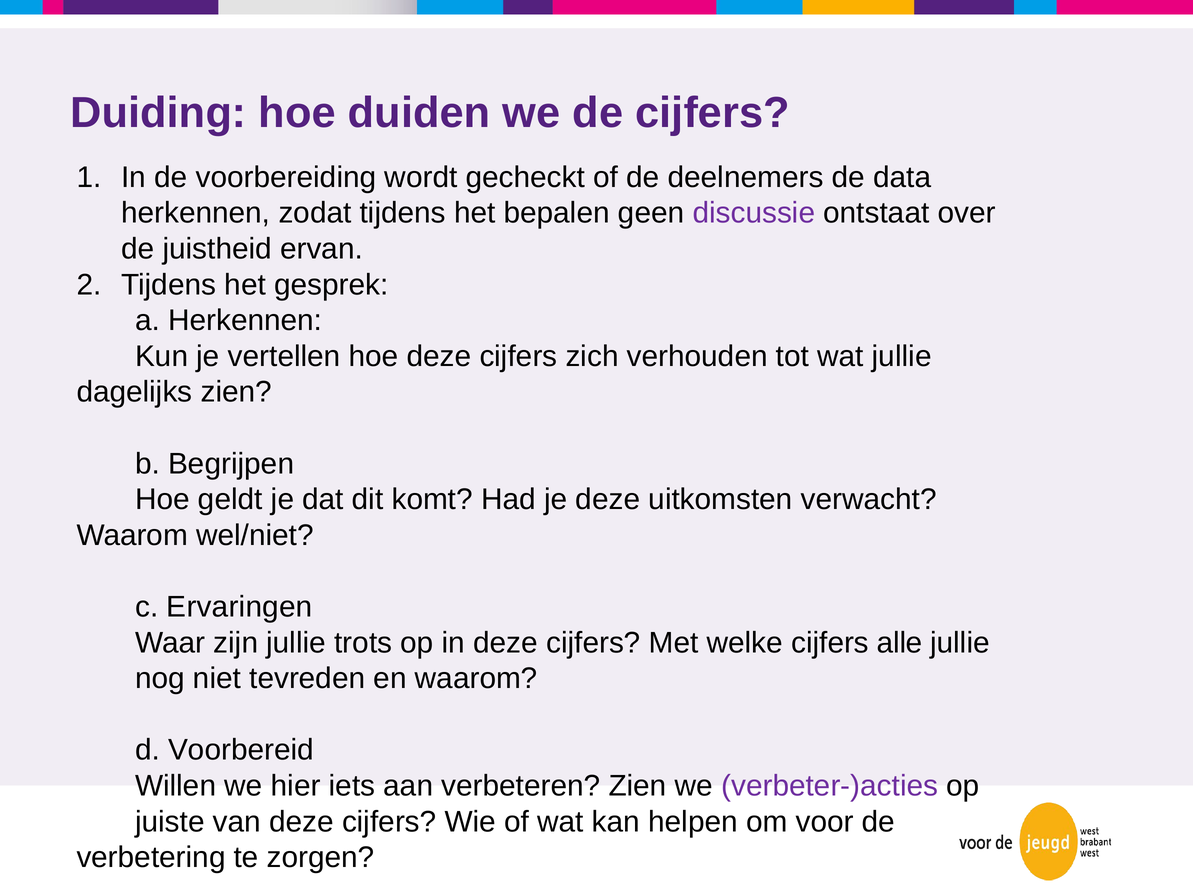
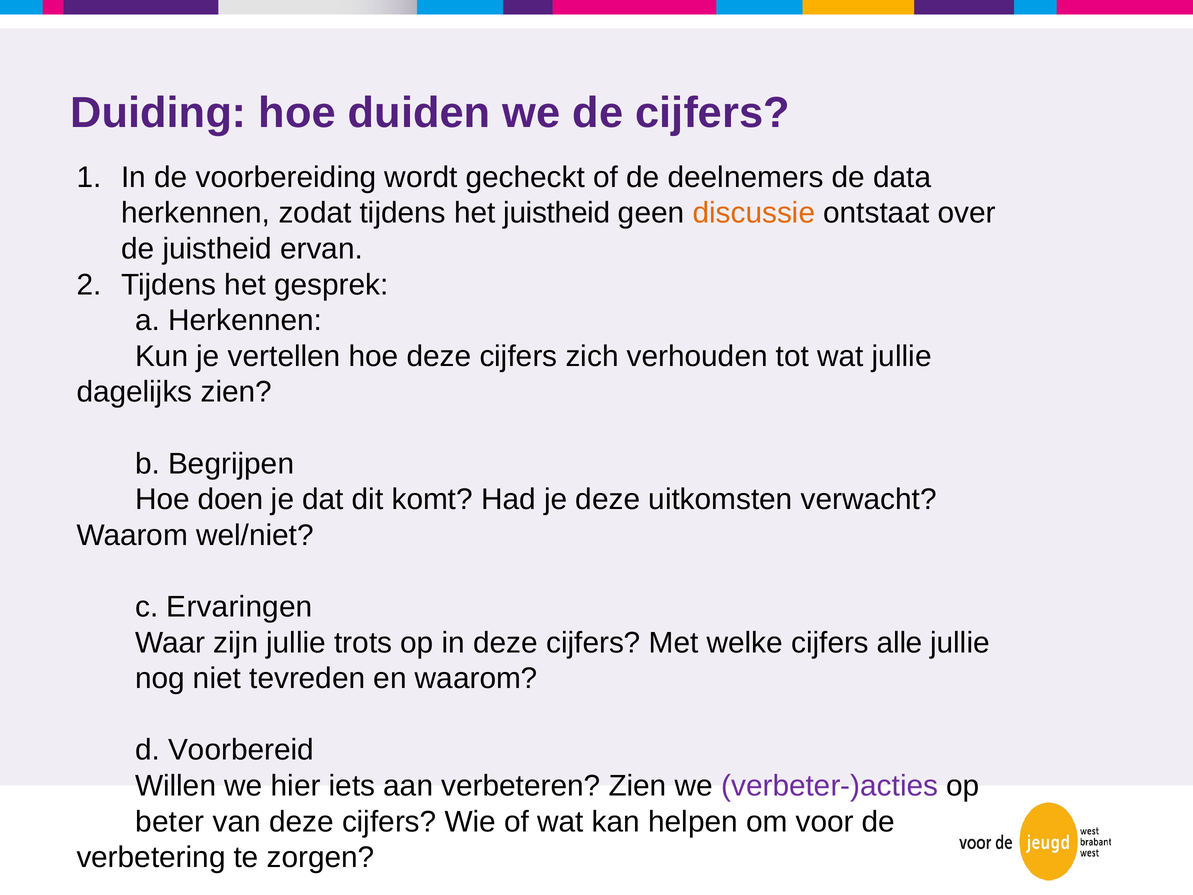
het bepalen: bepalen -> juistheid
discussie colour: purple -> orange
geldt: geldt -> doen
juiste: juiste -> beter
